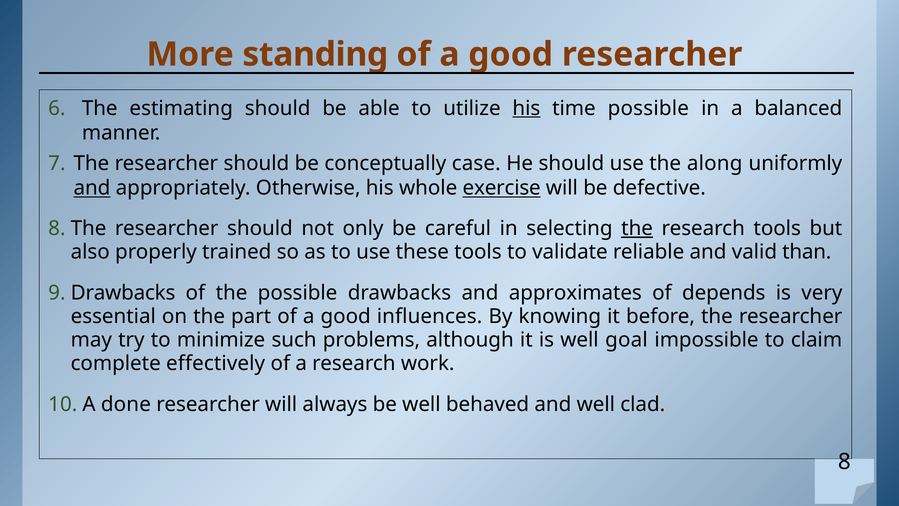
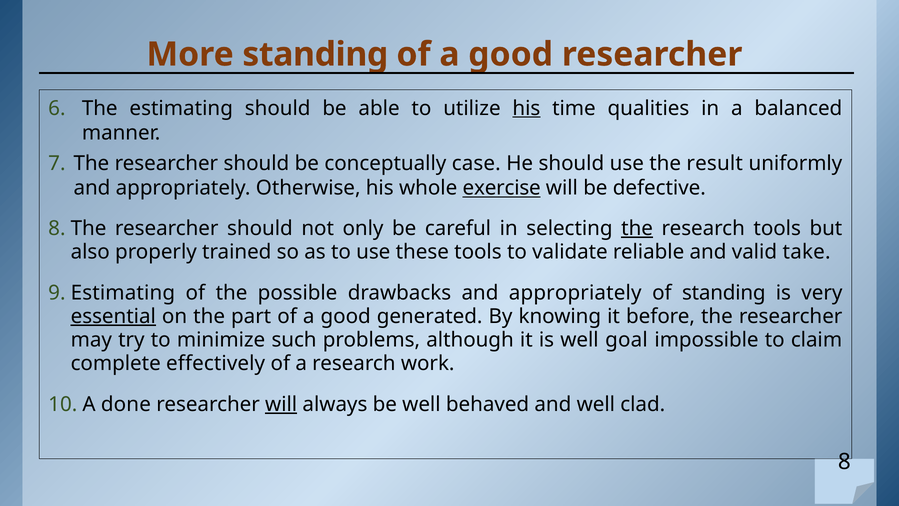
time possible: possible -> qualities
along: along -> result
and at (92, 188) underline: present -> none
than: than -> take
Drawbacks at (123, 293): Drawbacks -> Estimating
drawbacks and approximates: approximates -> appropriately
of depends: depends -> standing
essential underline: none -> present
influences: influences -> generated
will at (281, 404) underline: none -> present
